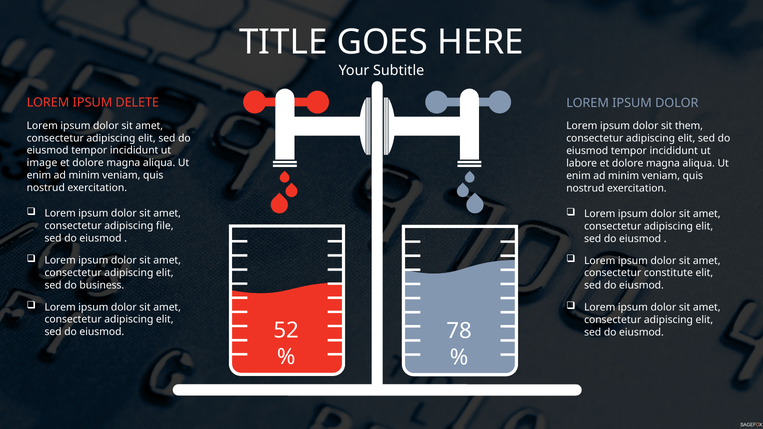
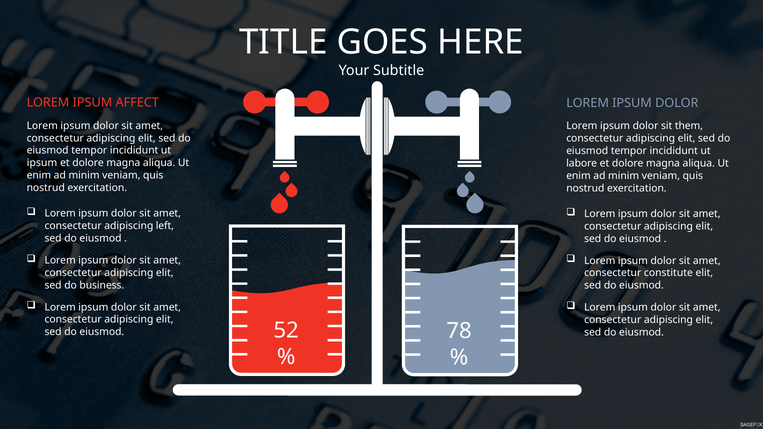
DELETE: DELETE -> AFFECT
image at (42, 163): image -> ipsum
file: file -> left
